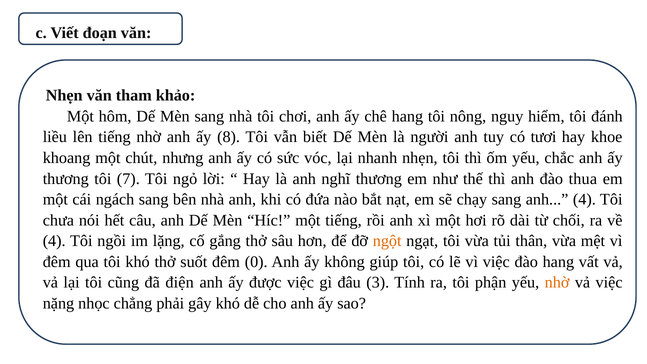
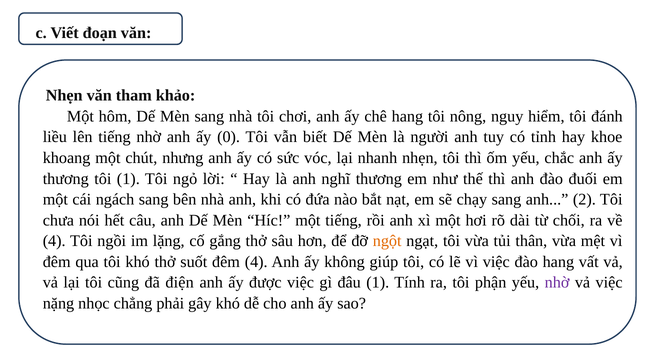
8: 8 -> 0
tươi: tươi -> tỉnh
tôi 7: 7 -> 1
thua: thua -> đuối
anh 4: 4 -> 2
đêm 0: 0 -> 4
đâu 3: 3 -> 1
nhờ at (557, 282) colour: orange -> purple
